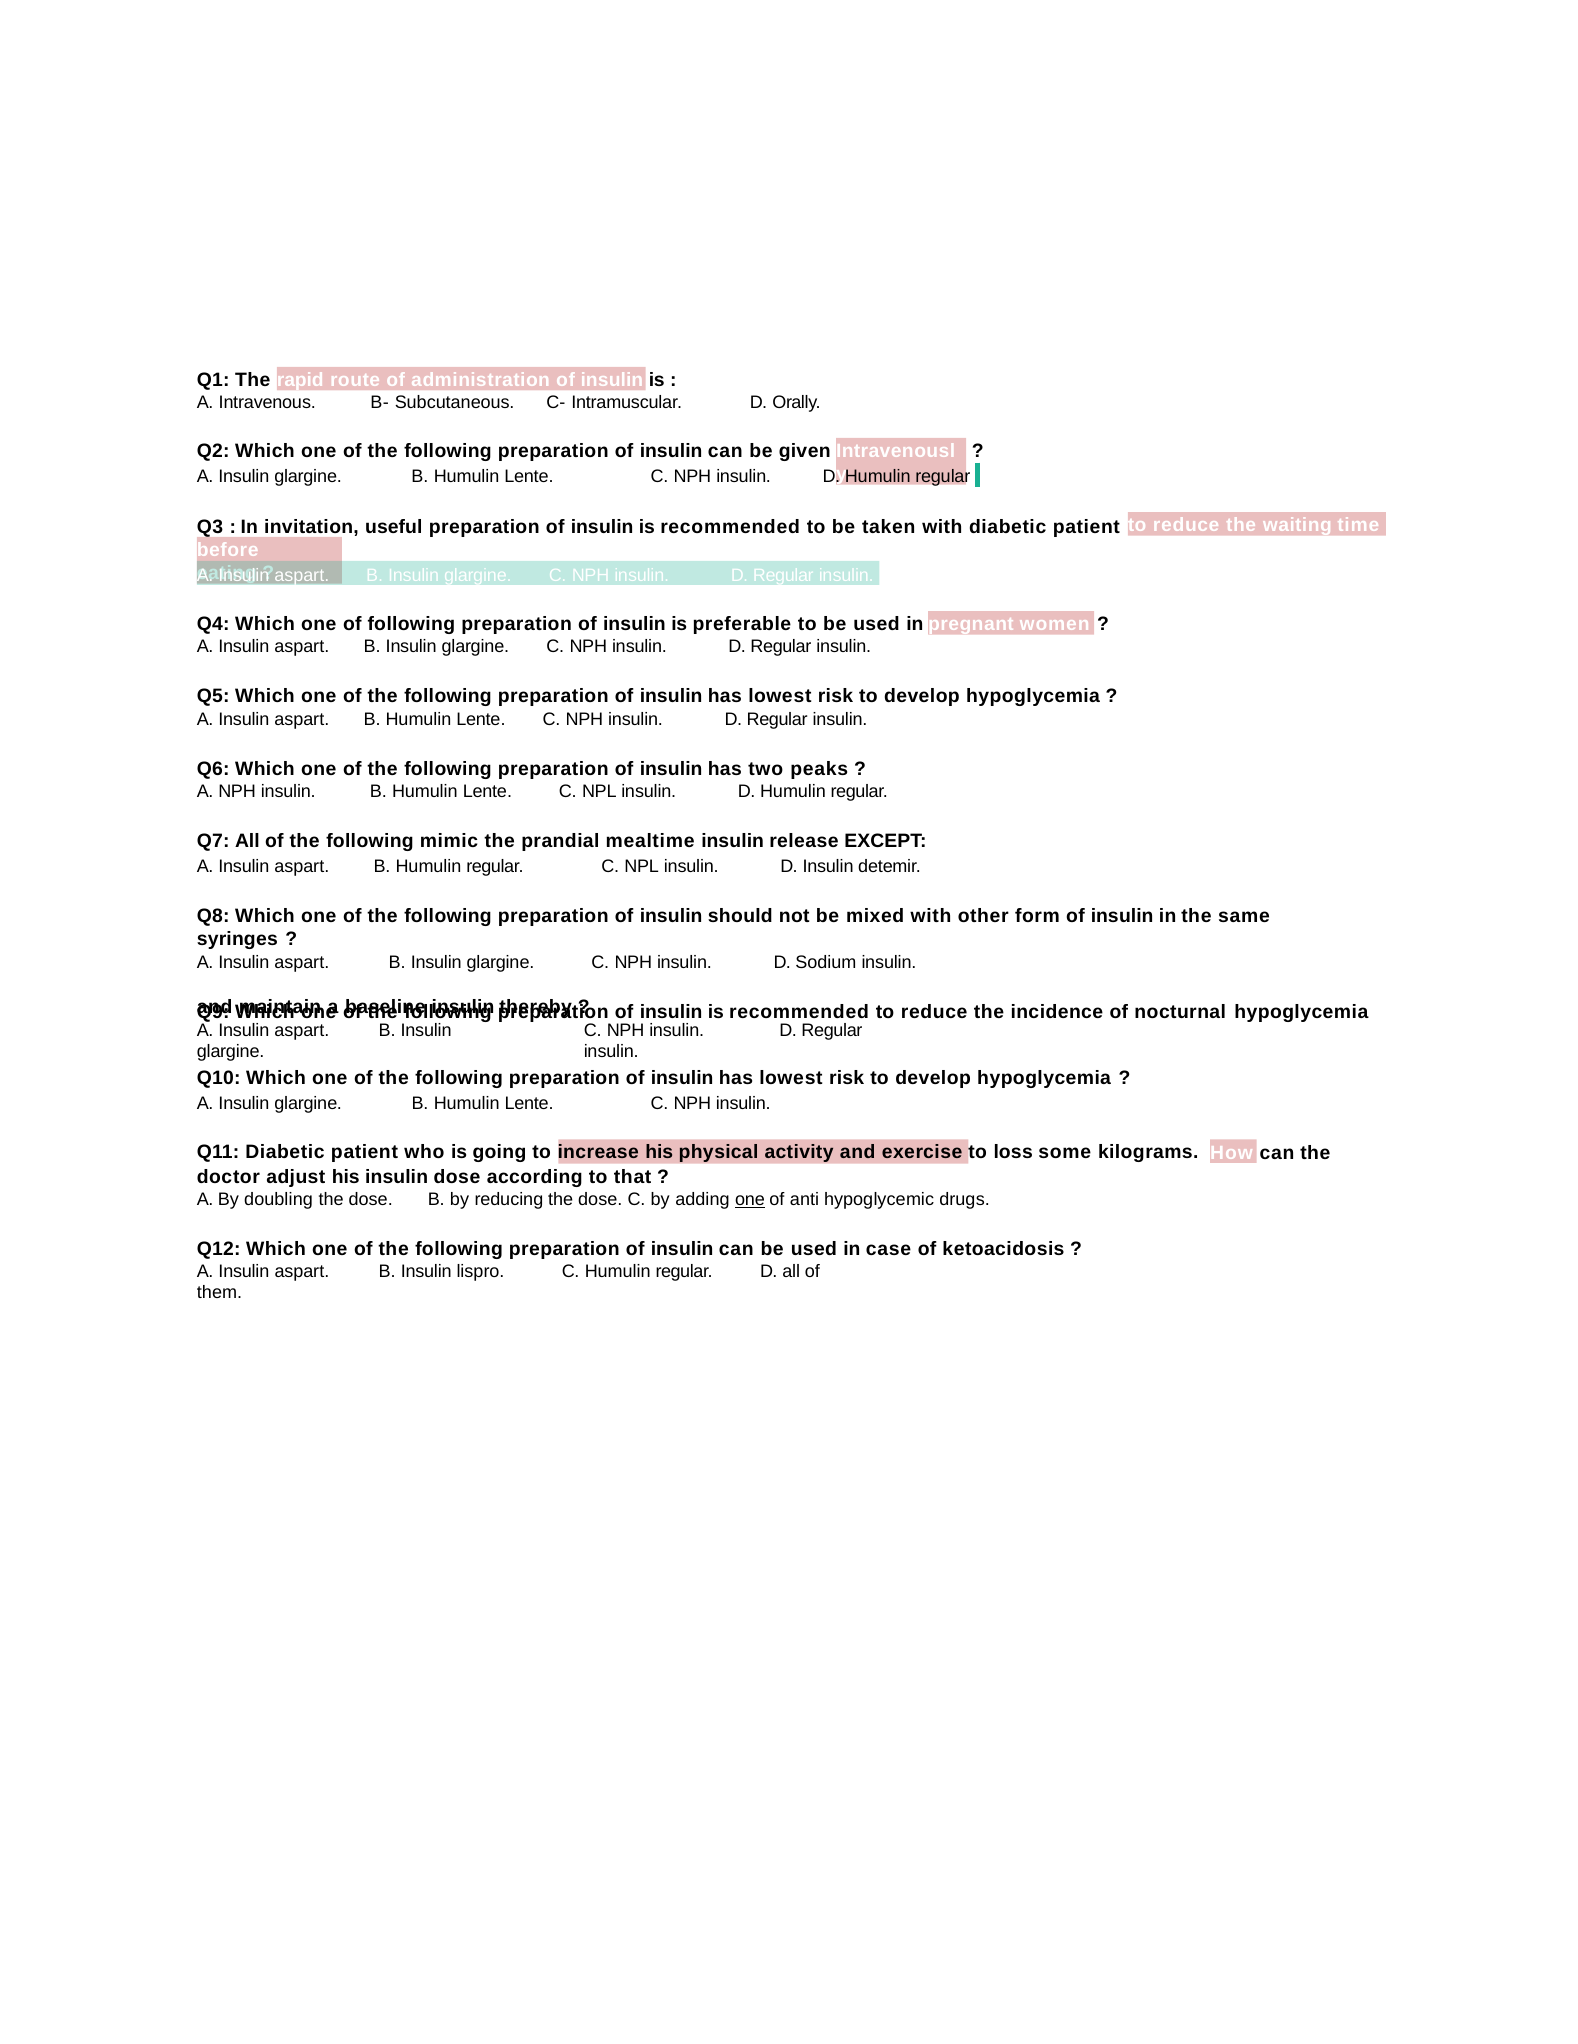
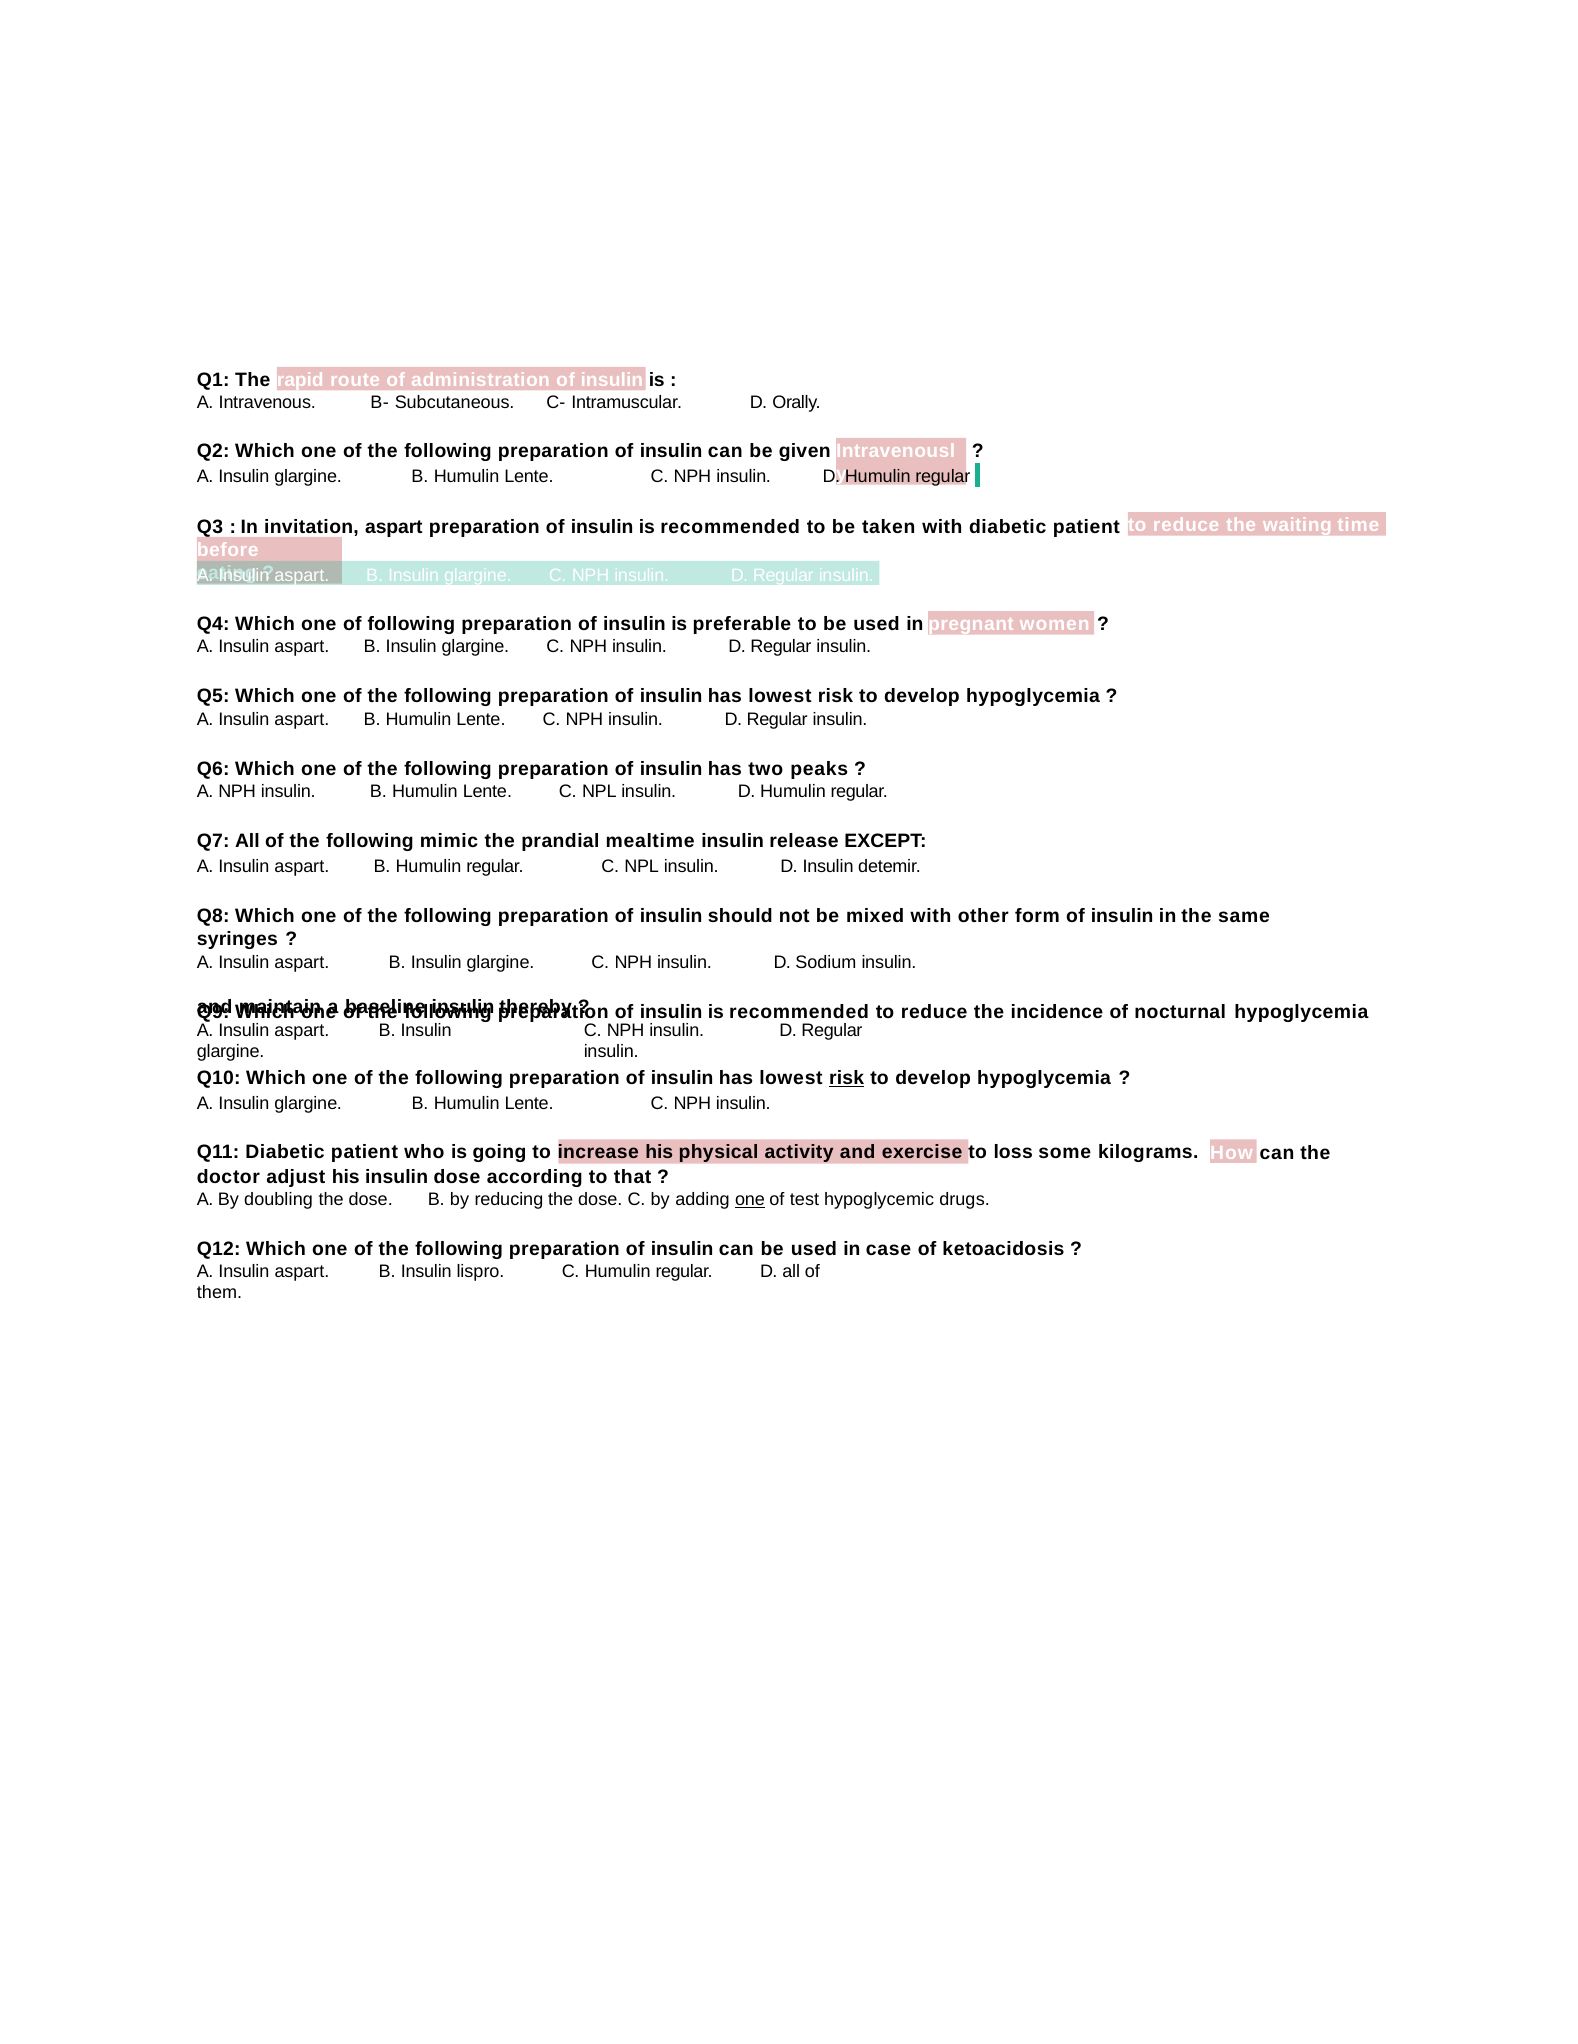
invitation useful: useful -> aspart
risk at (847, 1079) underline: none -> present
anti: anti -> test
